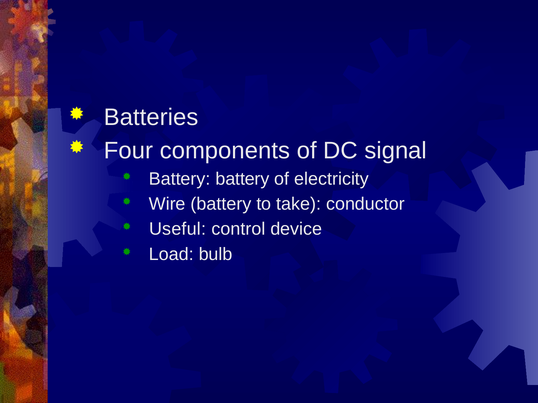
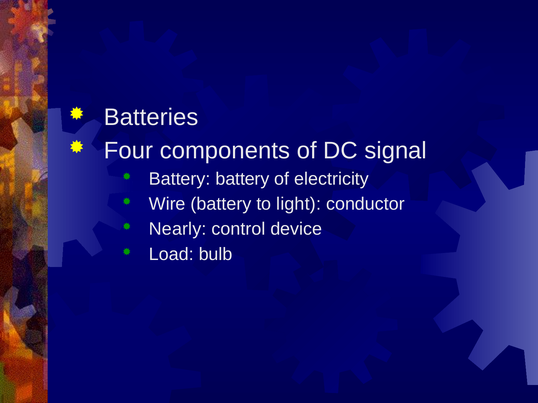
take: take -> light
Useful: Useful -> Nearly
